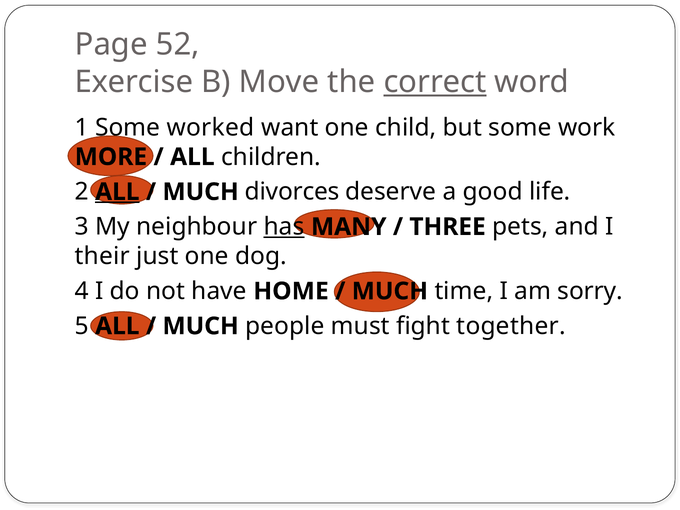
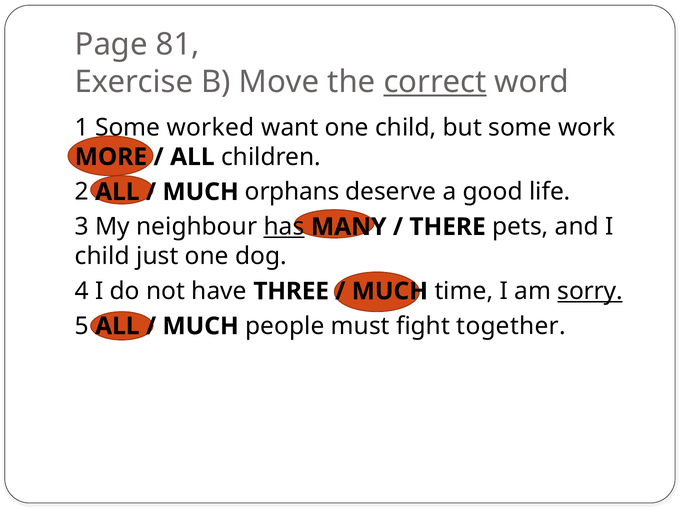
52: 52 -> 81
ALL at (117, 192) underline: present -> none
divorces: divorces -> orphans
THREE: THREE -> THERE
their at (102, 256): their -> child
HOME: HOME -> THREE
sorry underline: none -> present
